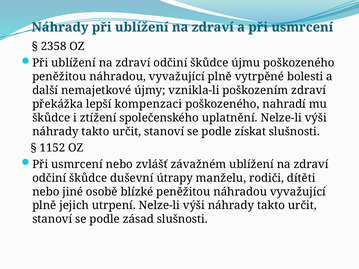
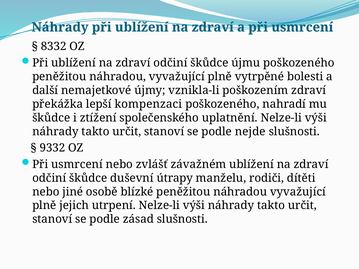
2358: 2358 -> 8332
získat: získat -> nejde
1152: 1152 -> 9332
